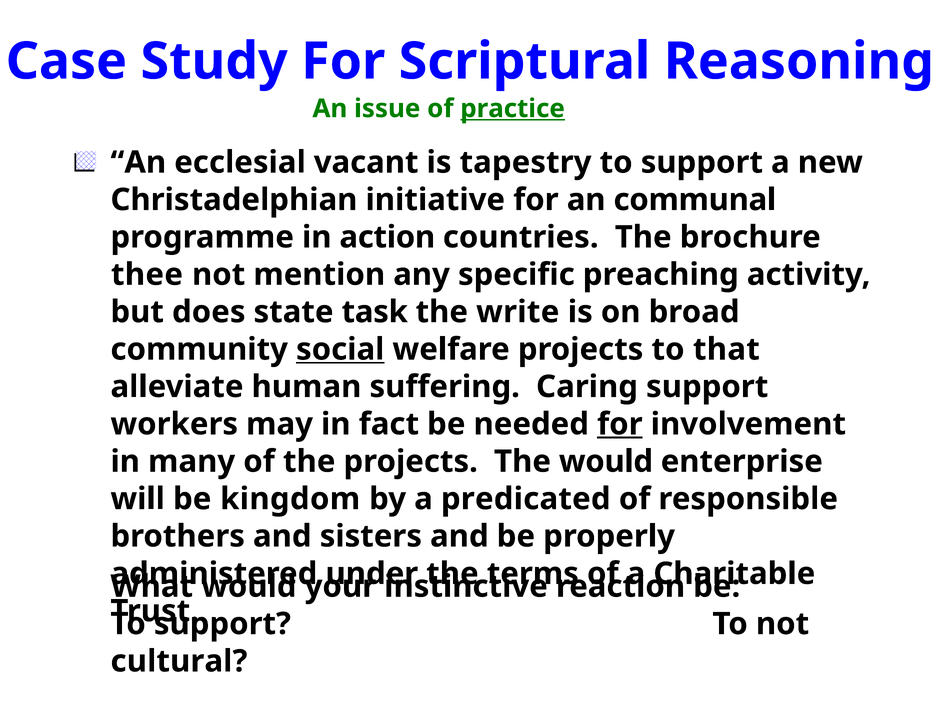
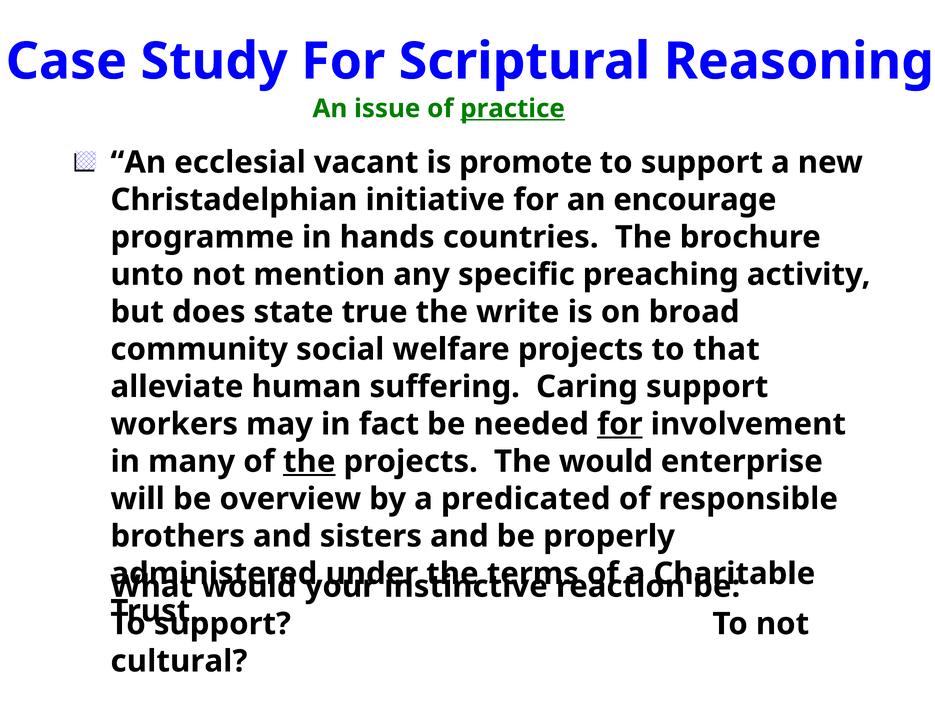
tapestry: tapestry -> promote
communal: communal -> encourage
action: action -> hands
thee: thee -> unto
task: task -> true
social underline: present -> none
the at (309, 462) underline: none -> present
kingdom: kingdom -> overview
